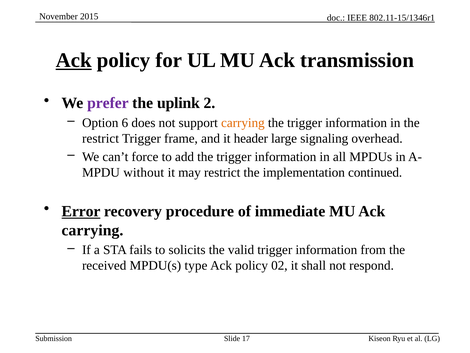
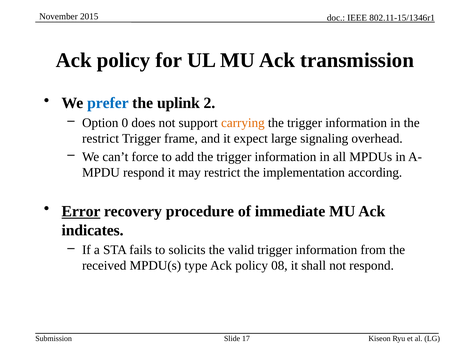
Ack at (74, 60) underline: present -> none
prefer colour: purple -> blue
6: 6 -> 0
header: header -> expect
without at (144, 172): without -> respond
continued: continued -> according
carrying at (92, 230): carrying -> indicates
02: 02 -> 08
